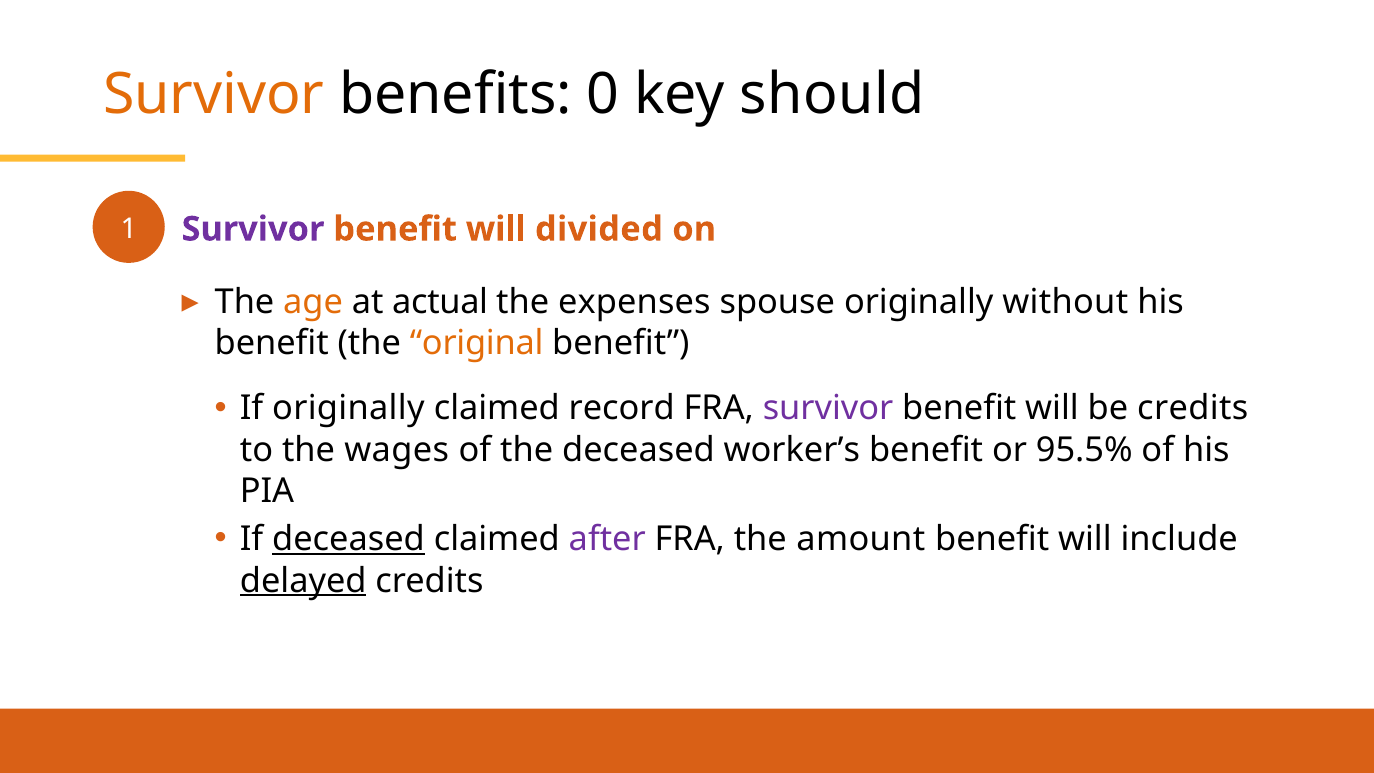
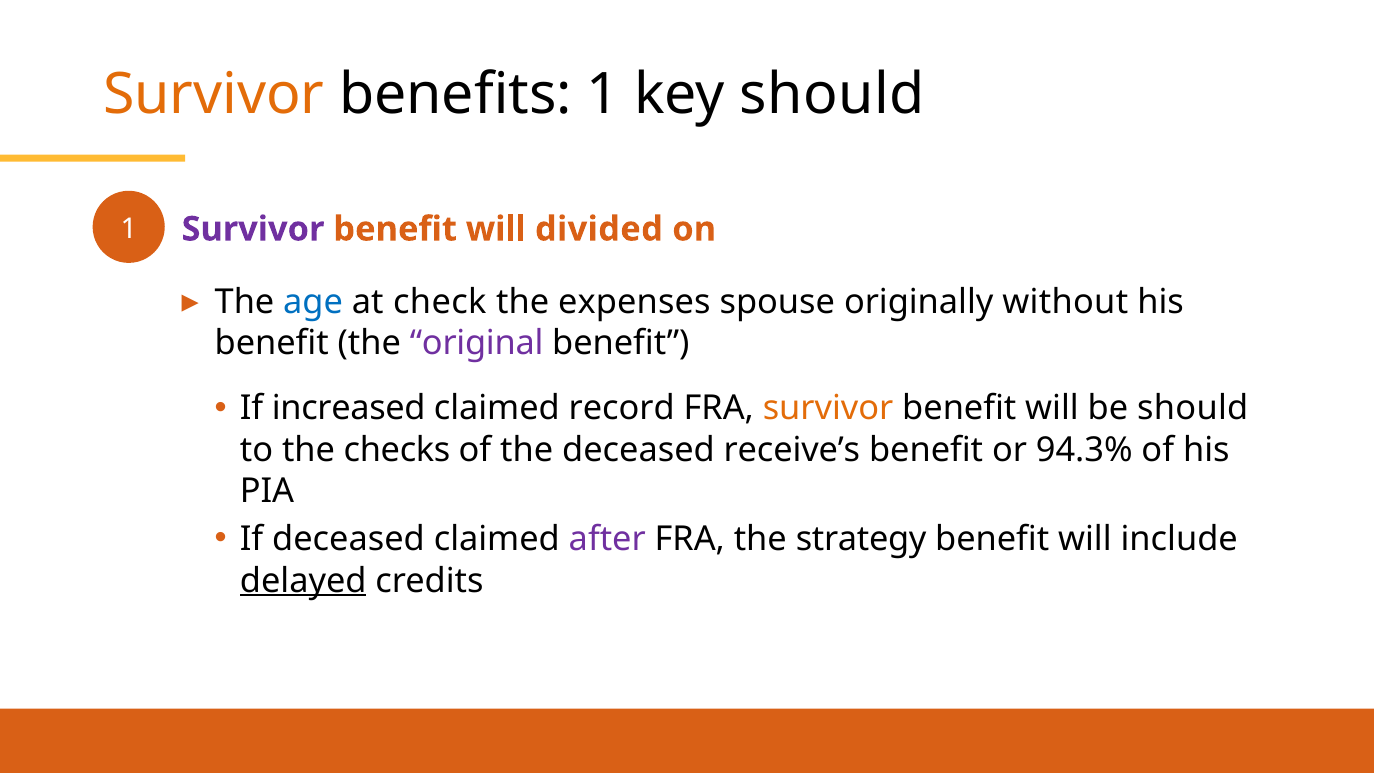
benefits 0: 0 -> 1
age colour: orange -> blue
actual: actual -> check
original colour: orange -> purple
If originally: originally -> increased
survivor at (828, 409) colour: purple -> orange
be credits: credits -> should
wages: wages -> checks
worker’s: worker’s -> receive’s
95.5%: 95.5% -> 94.3%
deceased at (349, 539) underline: present -> none
amount: amount -> strategy
